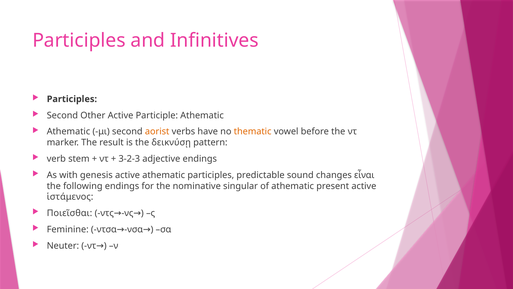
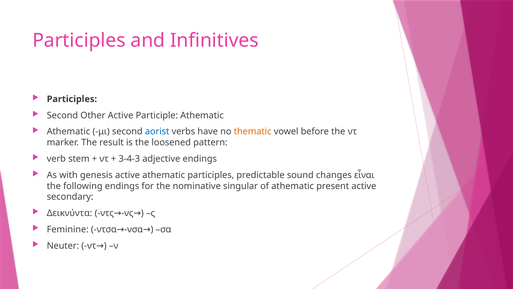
aorist colour: orange -> blue
δεικνύσῃ: δεικνύσῃ -> loosened
3-2-3: 3-2-3 -> 3-4-3
ἱστάμενος: ἱστάμενος -> secondary
Ποιεῖσθαι: Ποιεῖσθαι -> Δεικνύντα
